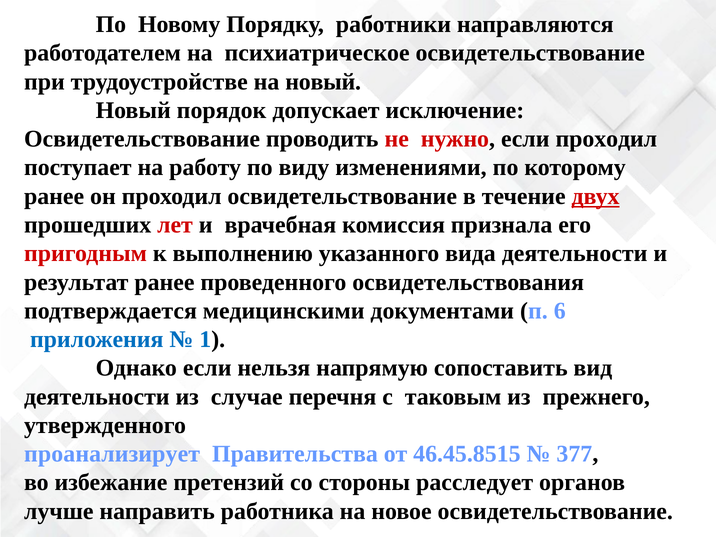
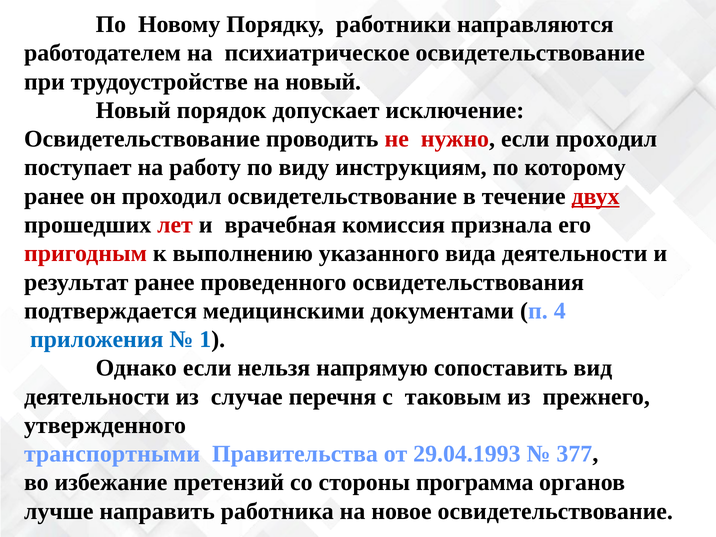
изменениями: изменениями -> инструкциям
6: 6 -> 4
проанализирует: проанализирует -> транспортными
46.45.8515: 46.45.8515 -> 29.04.1993
расследует: расследует -> программа
